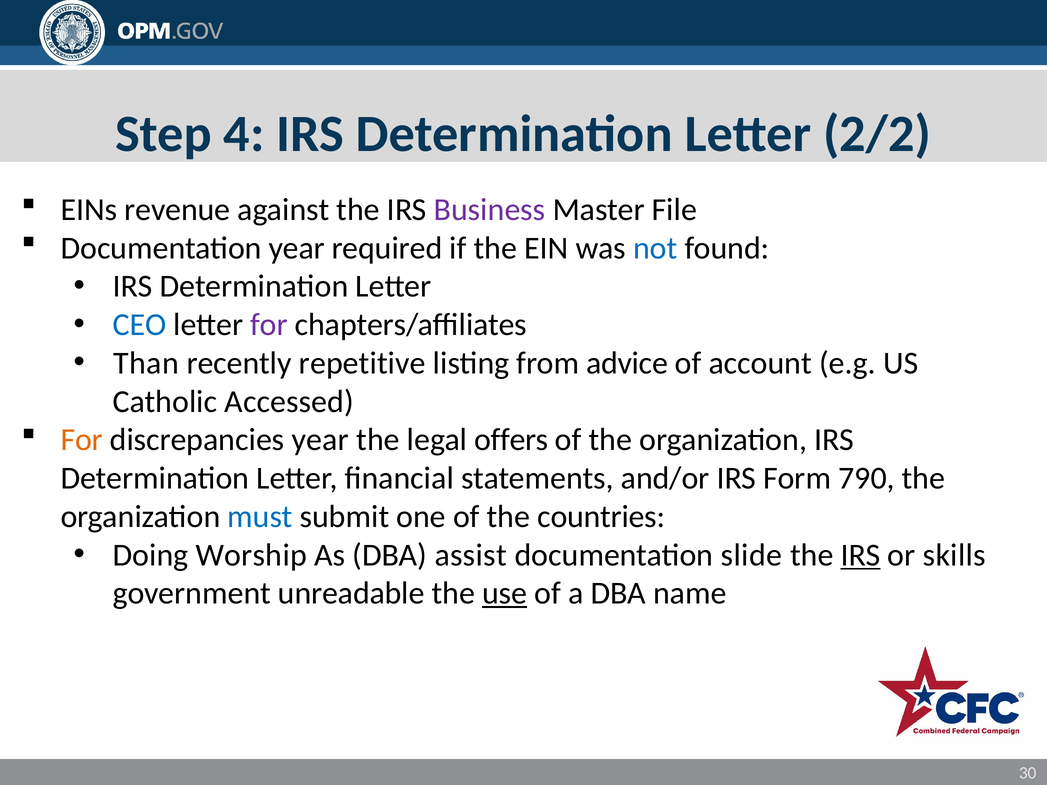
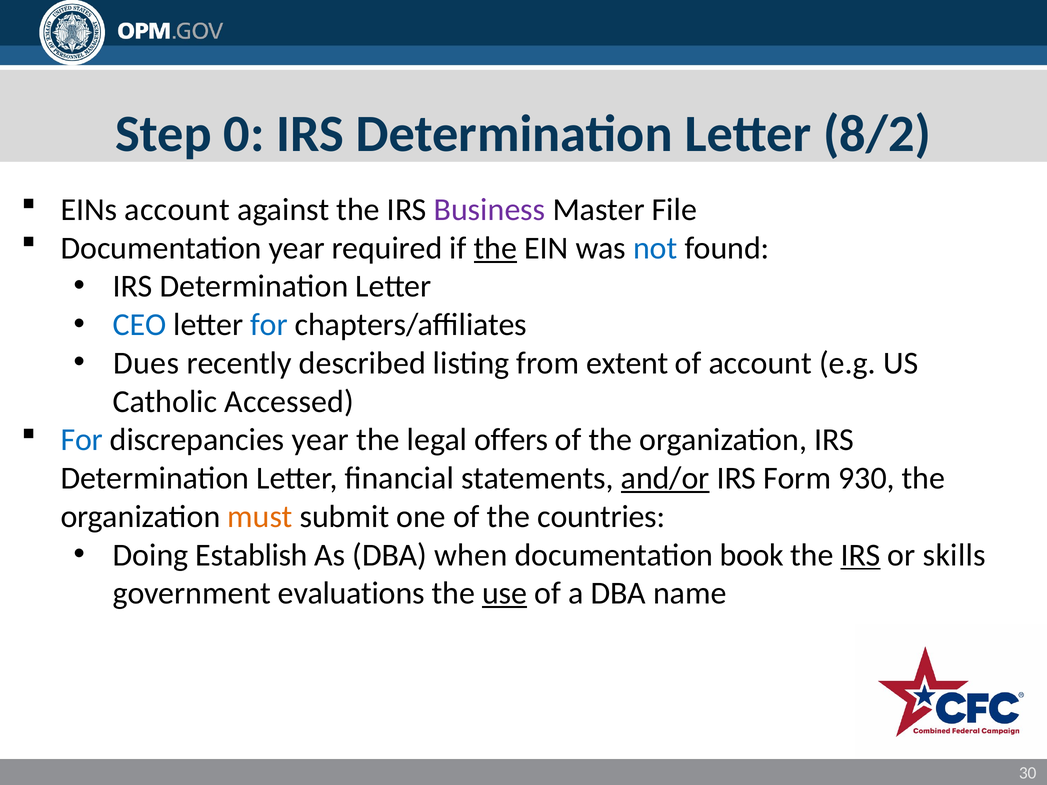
4: 4 -> 0
2/2: 2/2 -> 8/2
EINs revenue: revenue -> account
the at (495, 248) underline: none -> present
for at (269, 325) colour: purple -> blue
Than: Than -> Dues
repetitive: repetitive -> described
advice: advice -> extent
For at (82, 440) colour: orange -> blue
and/or underline: none -> present
790: 790 -> 930
must colour: blue -> orange
Worship: Worship -> Establish
assist: assist -> when
slide: slide -> book
unreadable: unreadable -> evaluations
